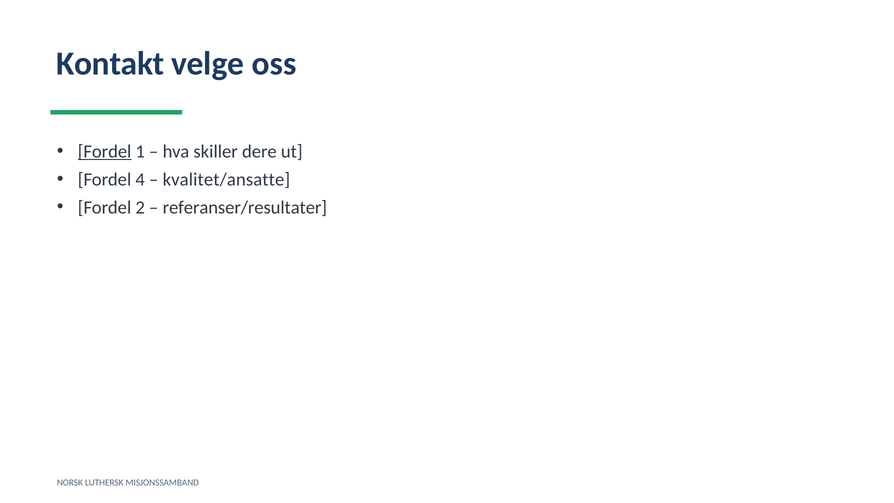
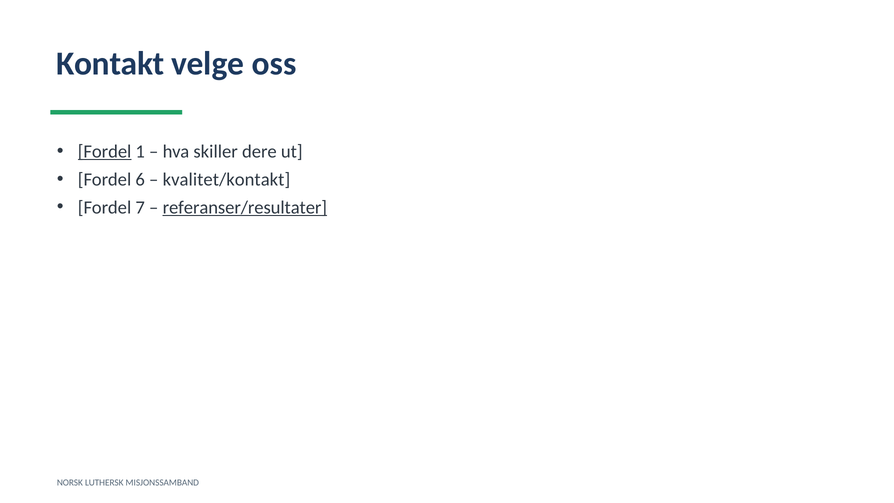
4: 4 -> 6
kvalitet/ansatte: kvalitet/ansatte -> kvalitet/kontakt
2: 2 -> 7
referanser/resultater underline: none -> present
